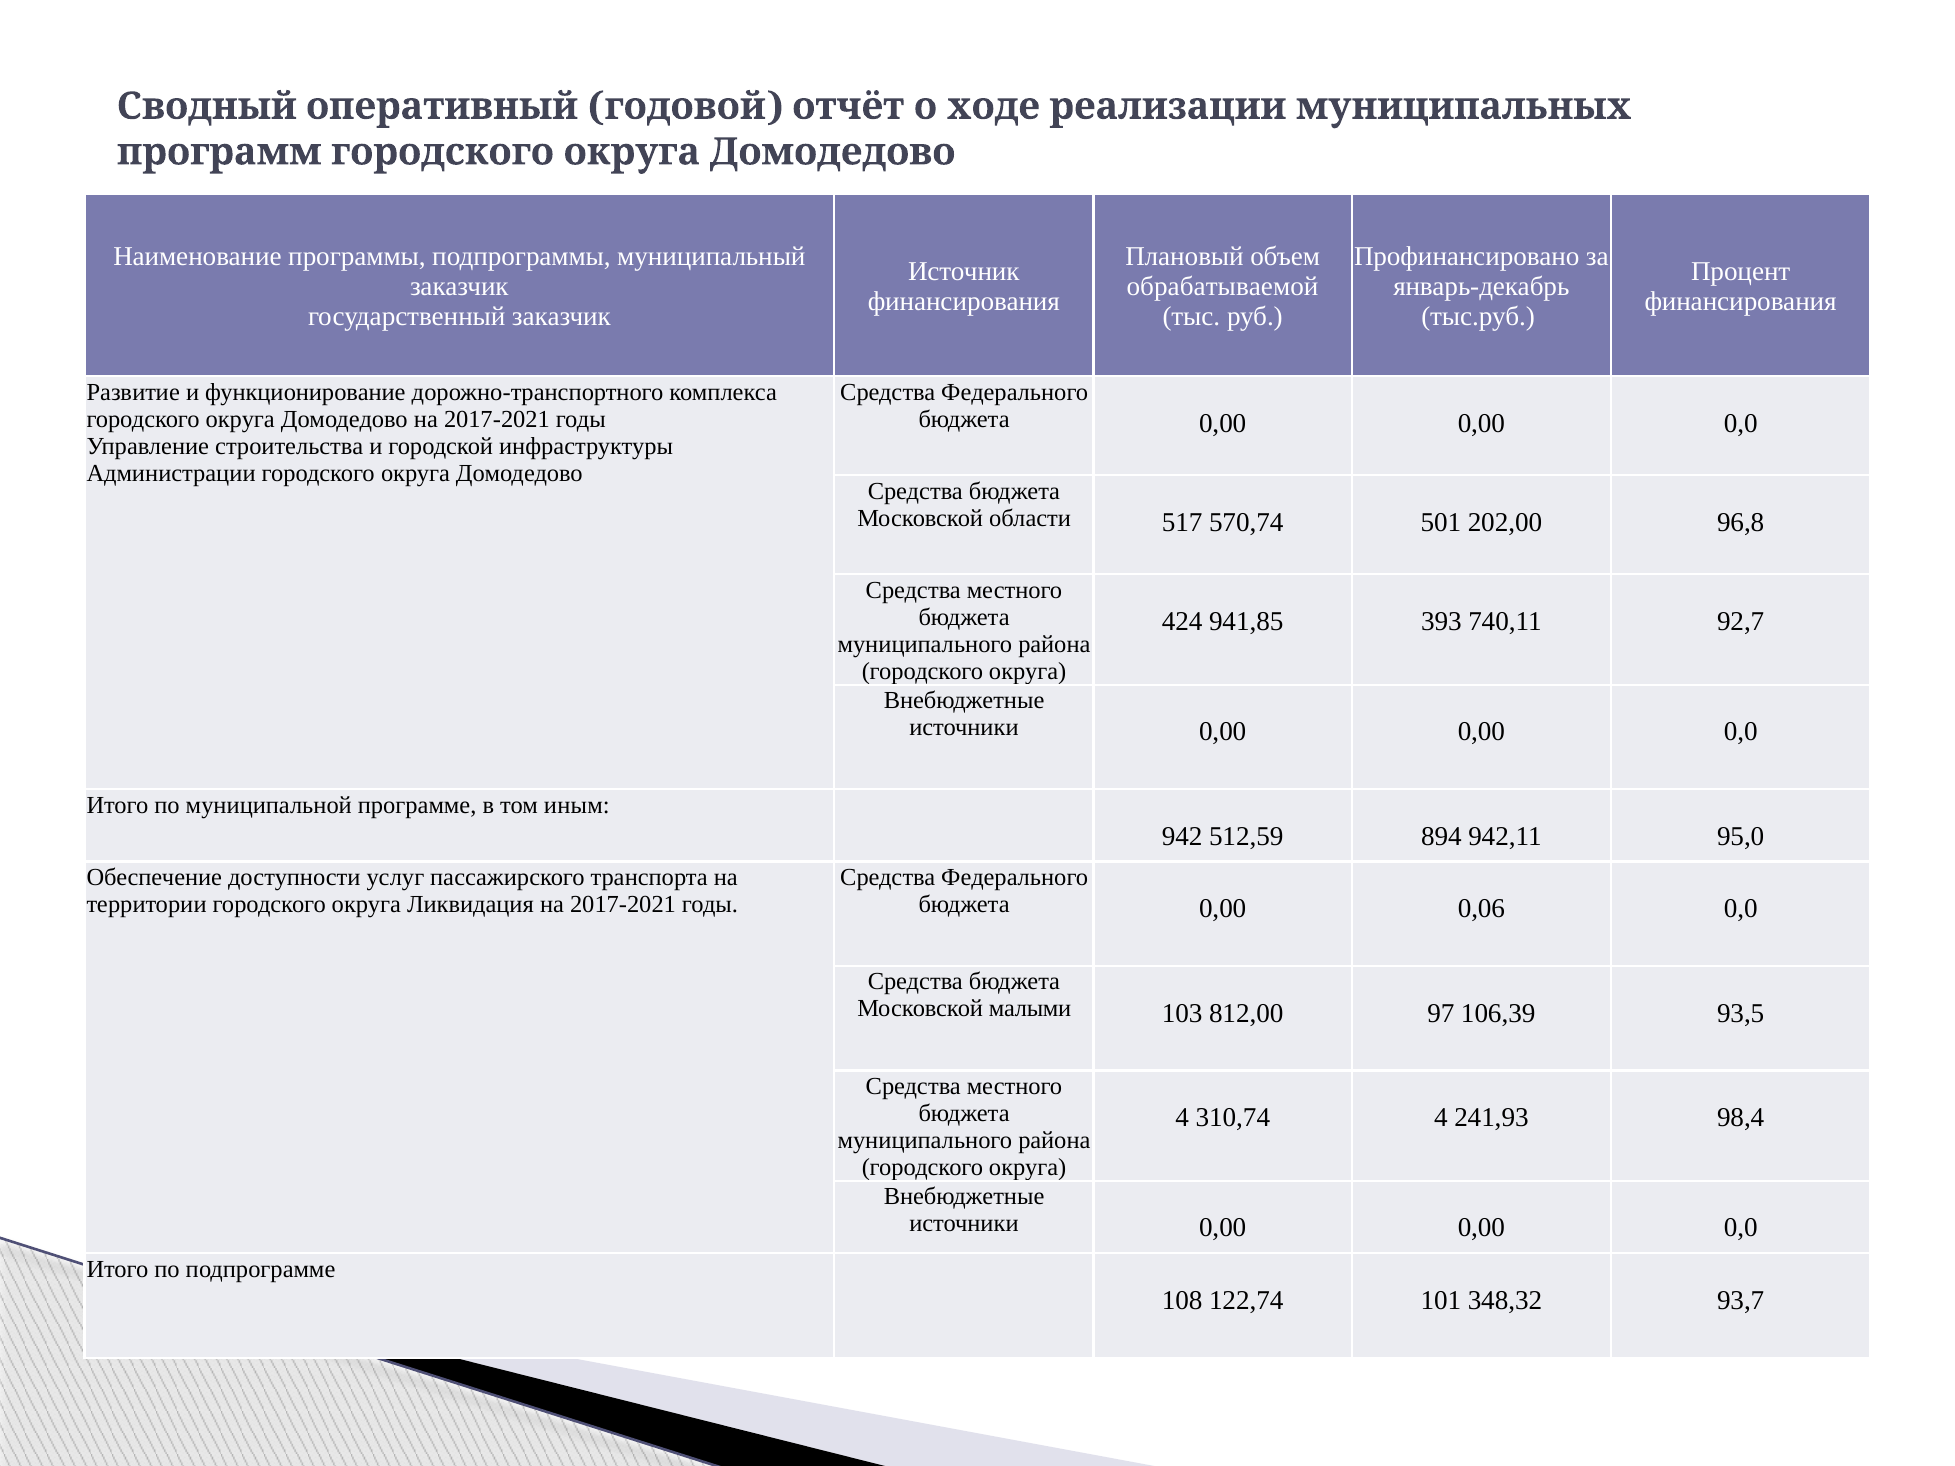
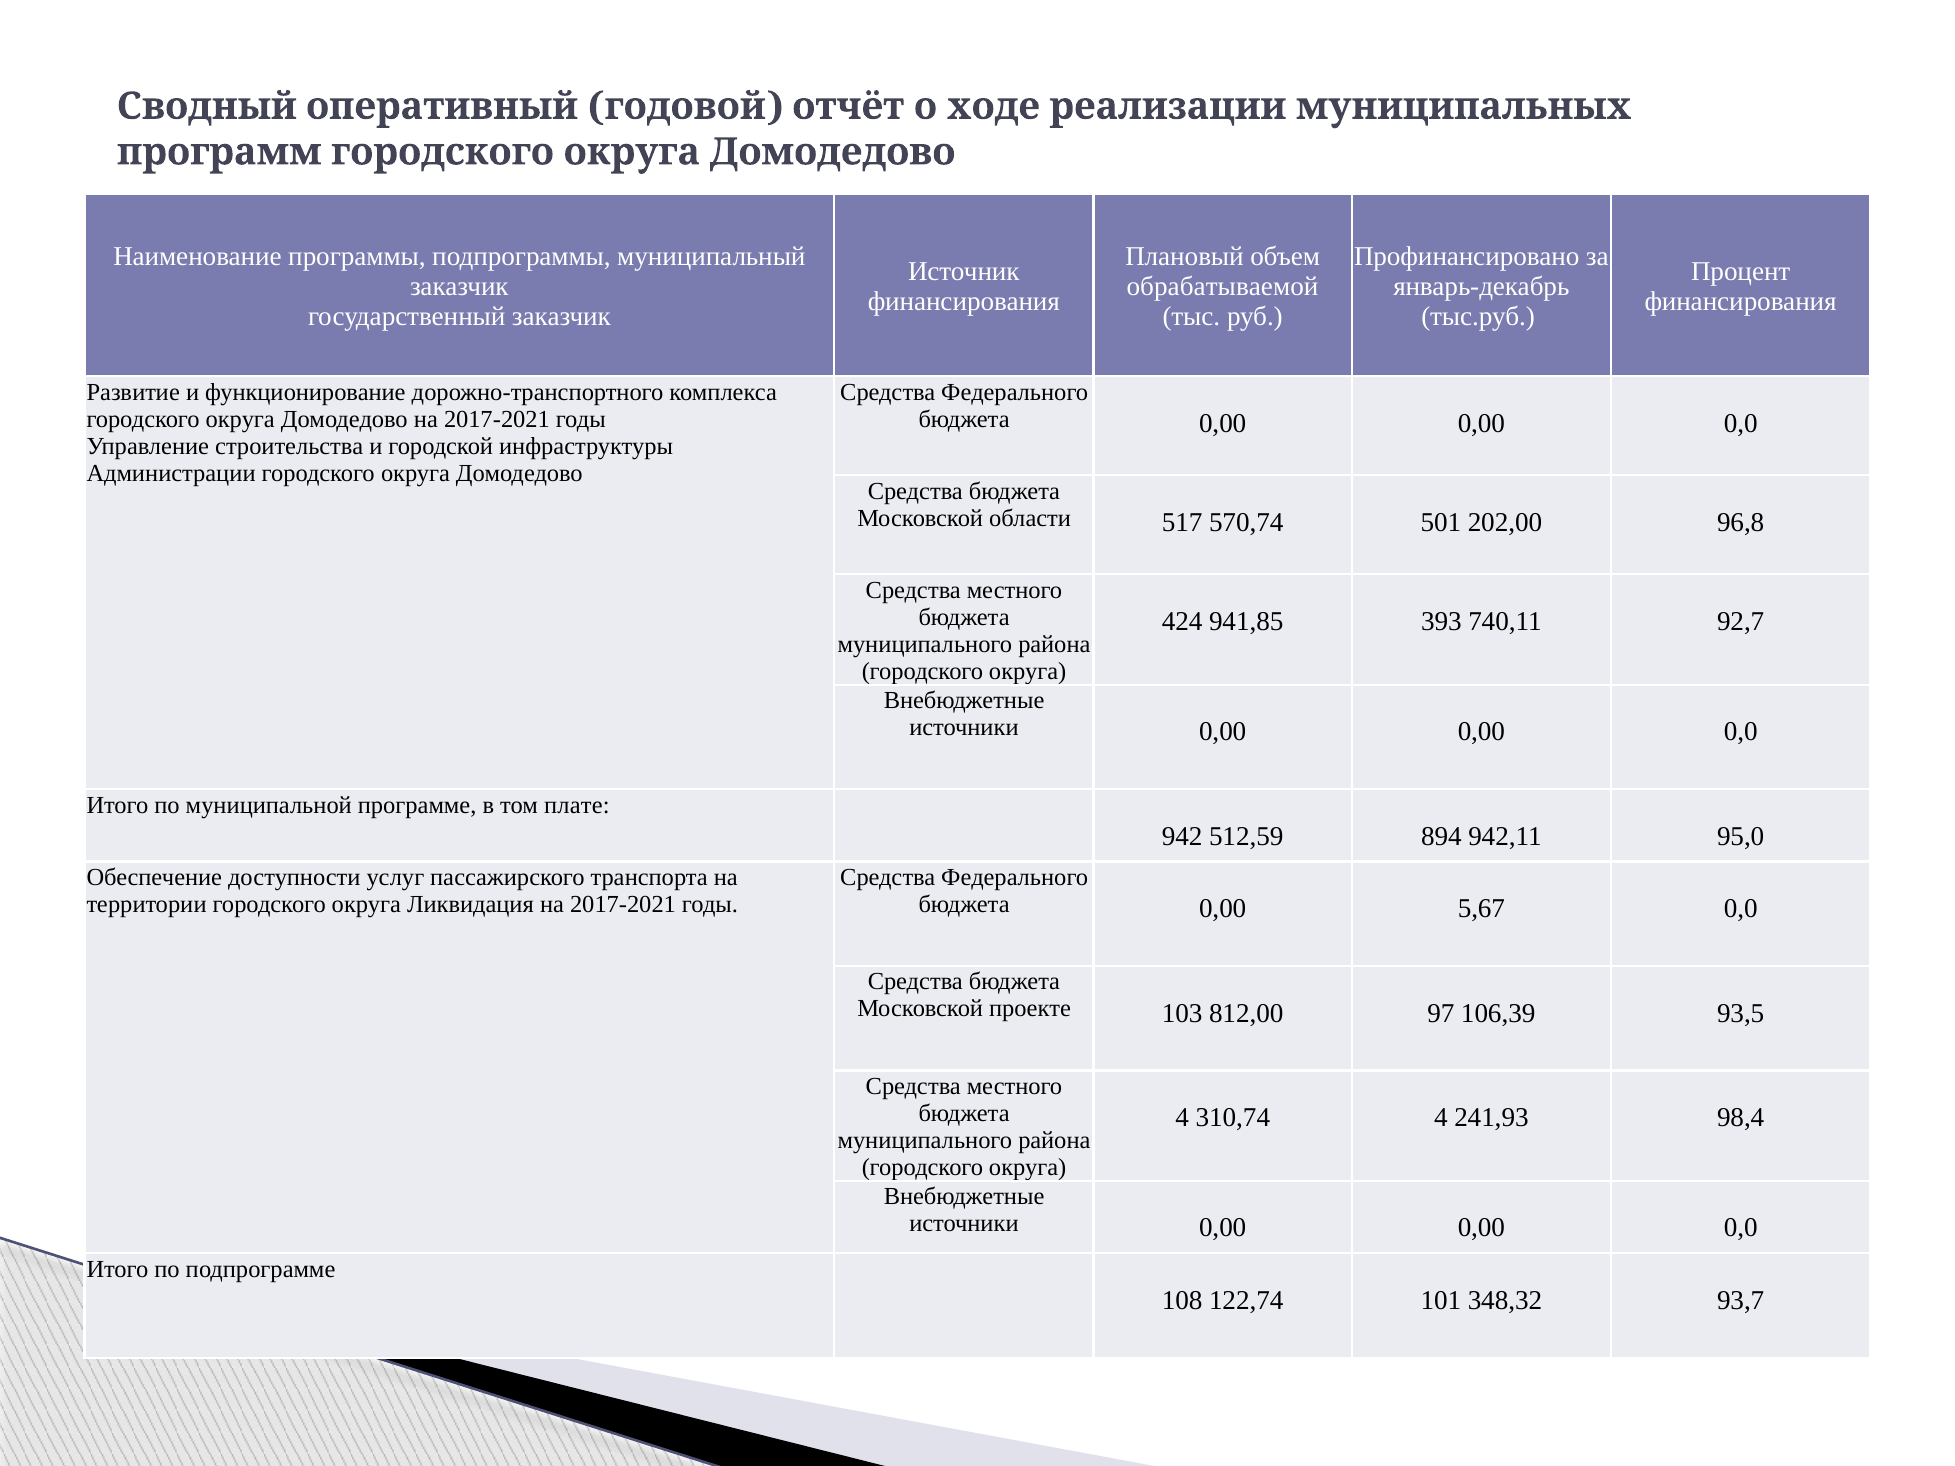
иным: иным -> плате
0,06: 0,06 -> 5,67
малыми: малыми -> проекте
